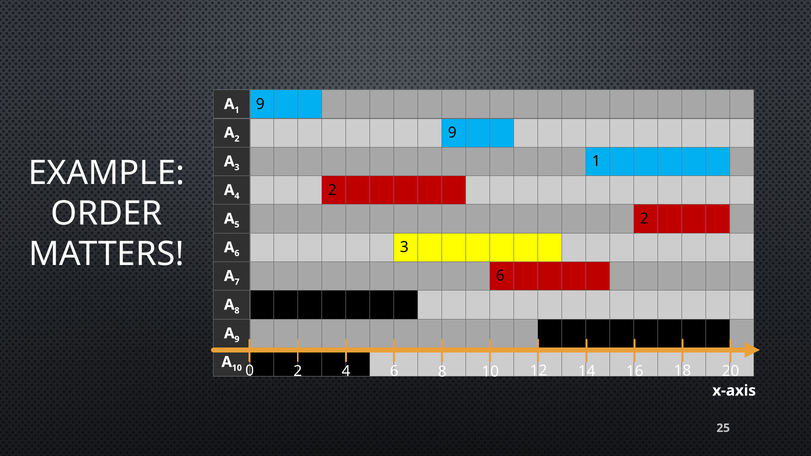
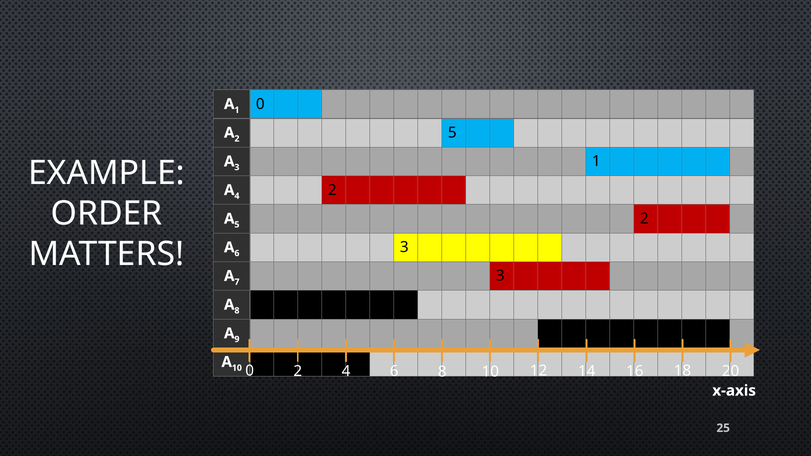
1 9: 9 -> 0
2 9: 9 -> 5
6 at (500, 276): 6 -> 3
